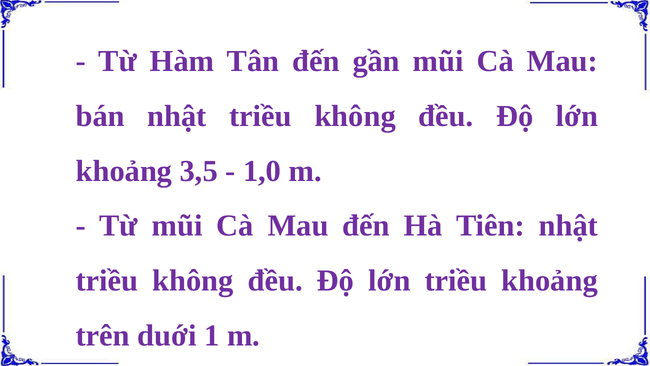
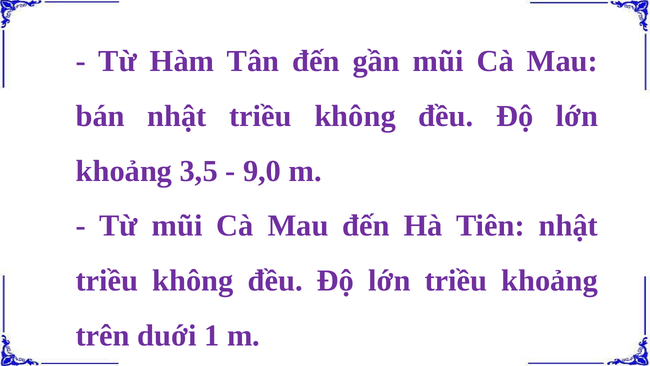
1,0: 1,0 -> 9,0
